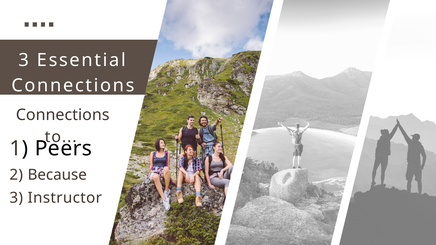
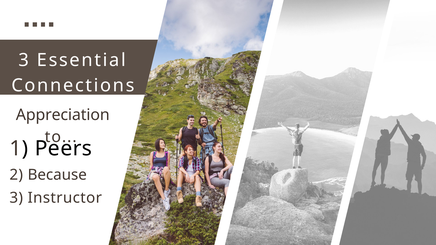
Connections at (63, 115): Connections -> Appreciation
